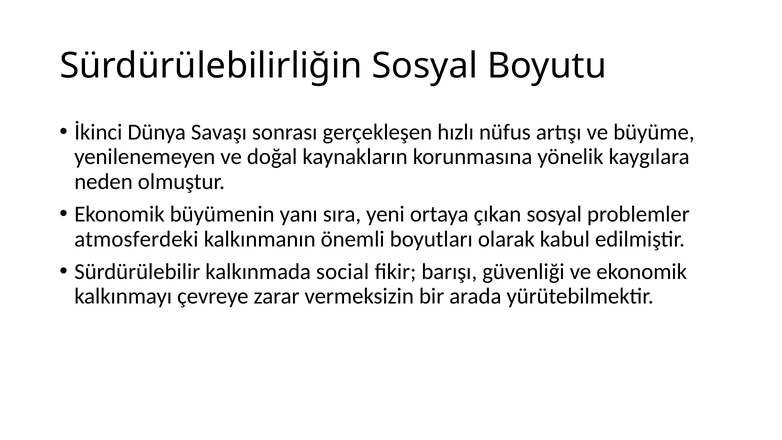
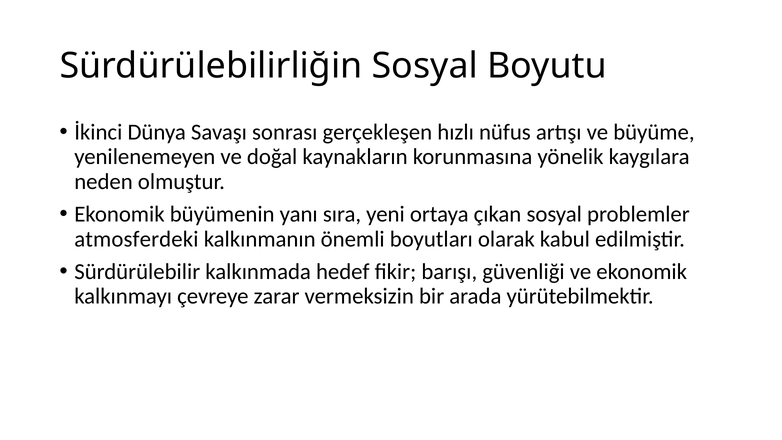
social: social -> hedef
